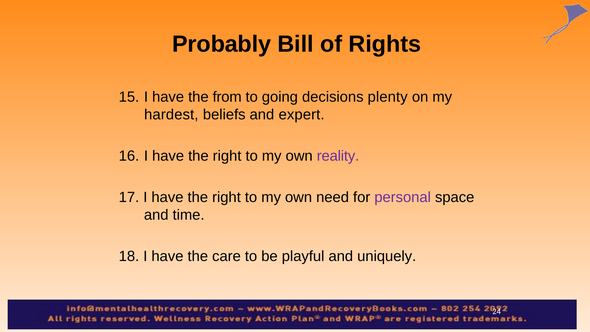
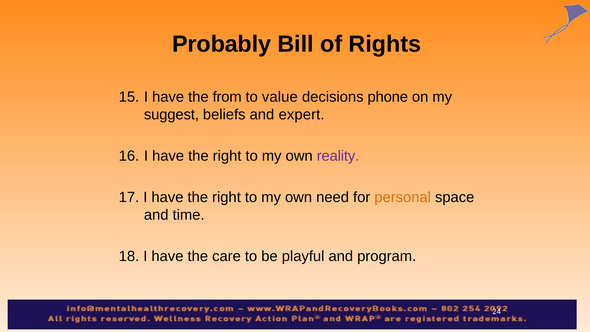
going: going -> value
plenty: plenty -> phone
hardest: hardest -> suggest
personal colour: purple -> orange
uniquely: uniquely -> program
